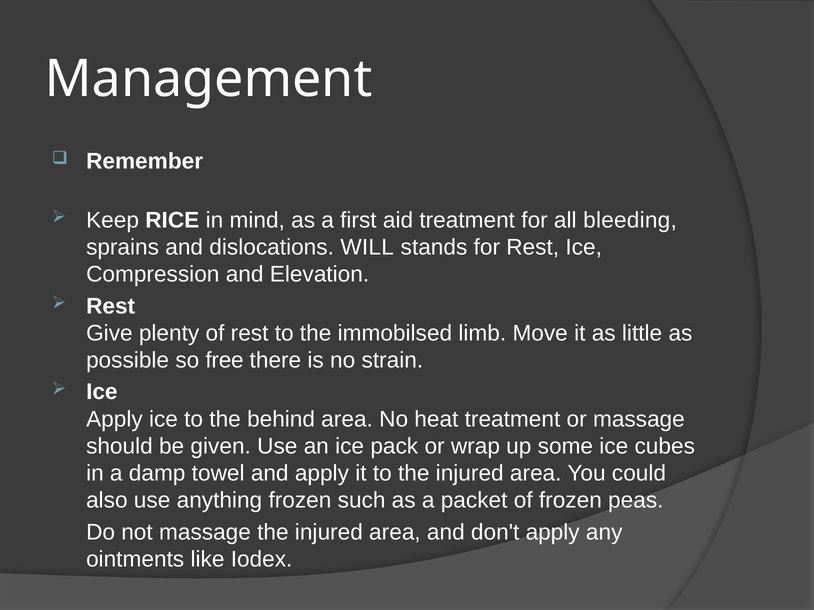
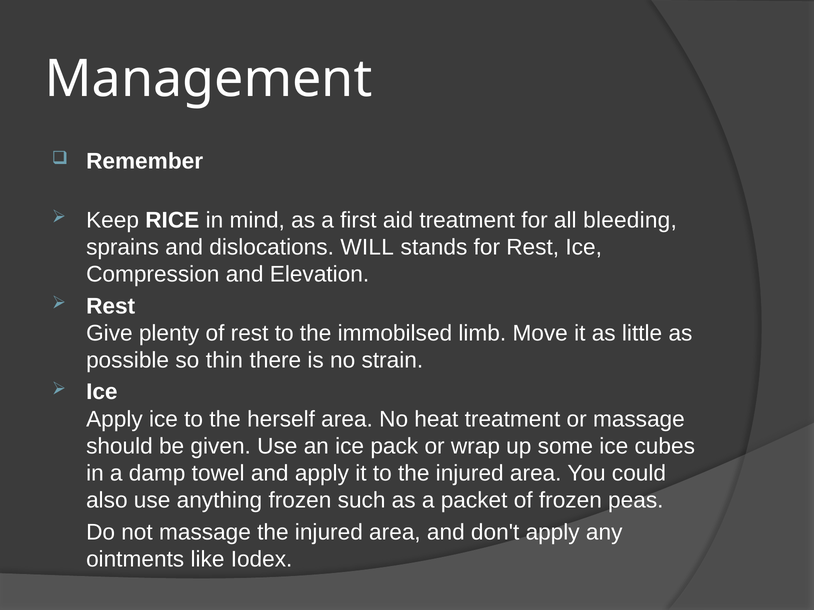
free: free -> thin
behind: behind -> herself
